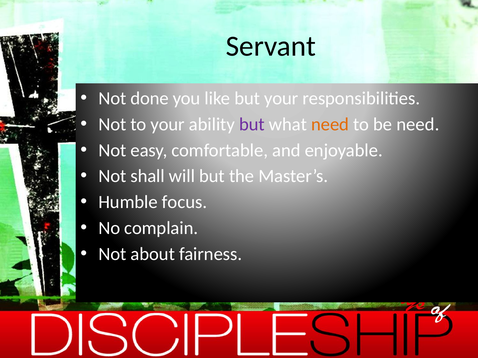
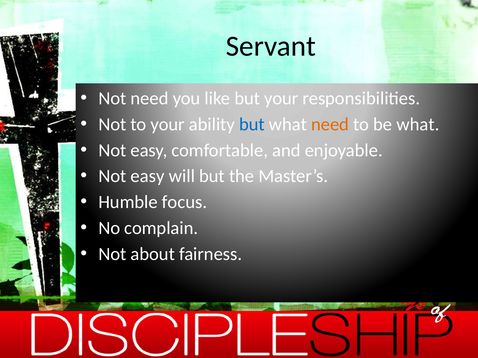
Not done: done -> need
but at (252, 124) colour: purple -> blue
be need: need -> what
shall at (148, 176): shall -> easy
